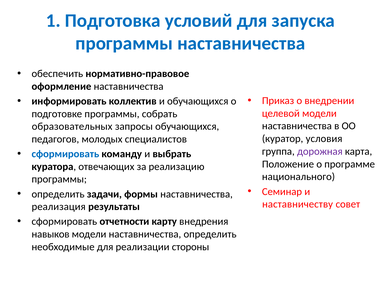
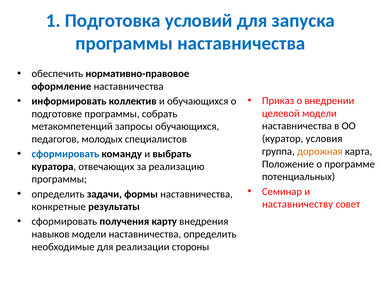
образовательных: образовательных -> метакомпетенций
дорожная colour: purple -> orange
национального: национального -> потенциальных
реализация: реализация -> конкретные
отчетности: отчетности -> получения
